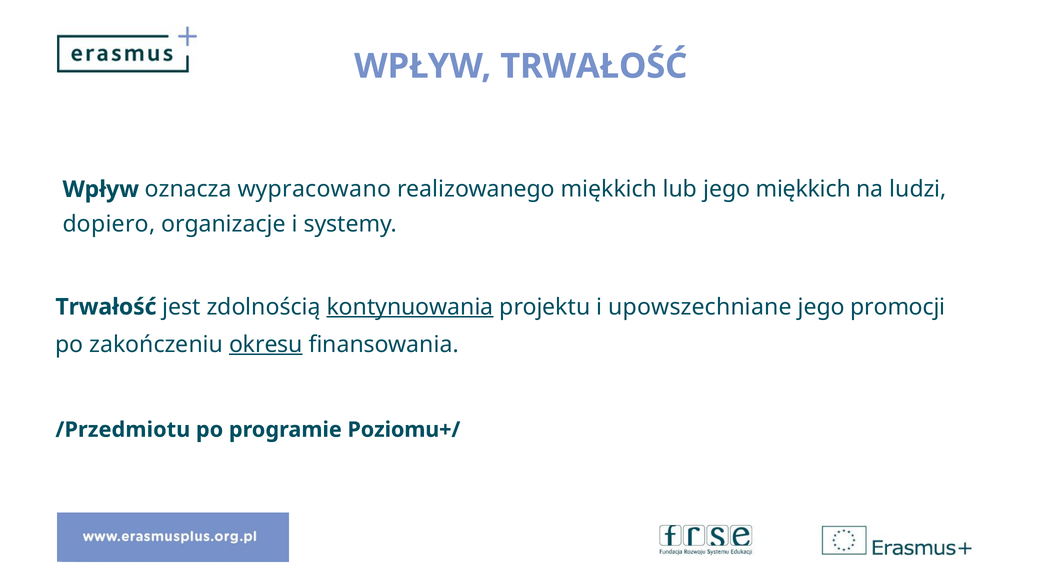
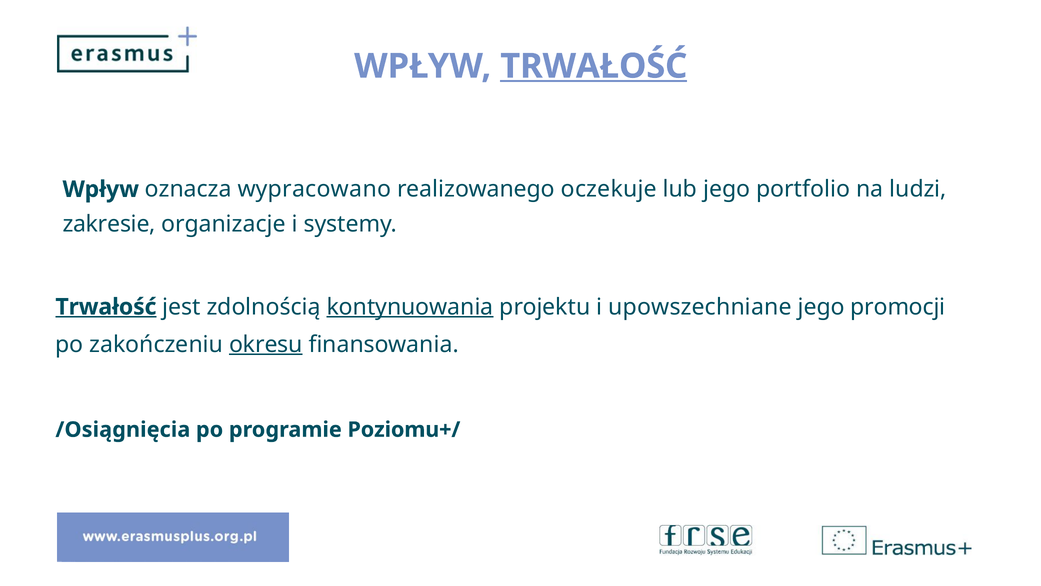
TRWAŁOŚĆ at (594, 66) underline: none -> present
realizowanego miękkich: miękkich -> oczekuje
jego miękkich: miękkich -> portfolio
dopiero: dopiero -> zakresie
Trwałość at (106, 307) underline: none -> present
/Przedmiotu: /Przedmiotu -> /Osiągnięcia
